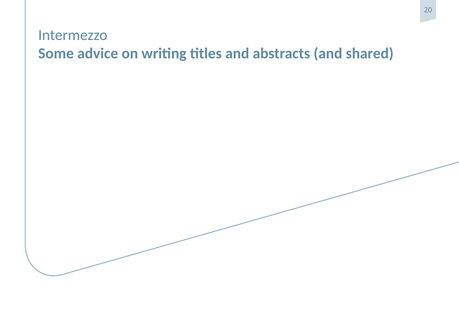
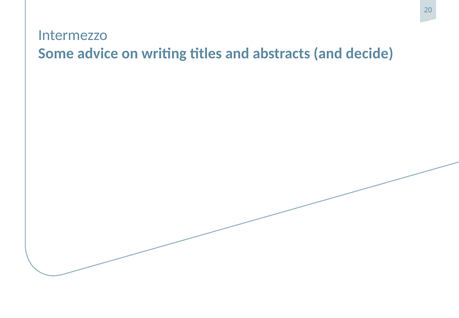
shared: shared -> decide
